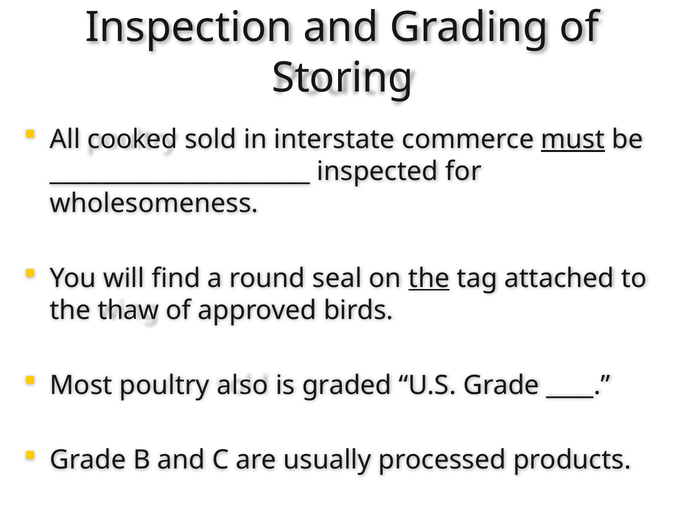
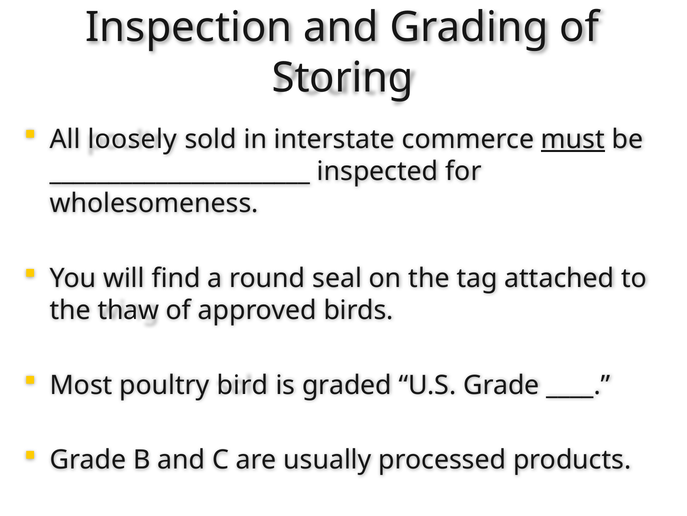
cooked: cooked -> loosely
the at (429, 278) underline: present -> none
also: also -> bird
